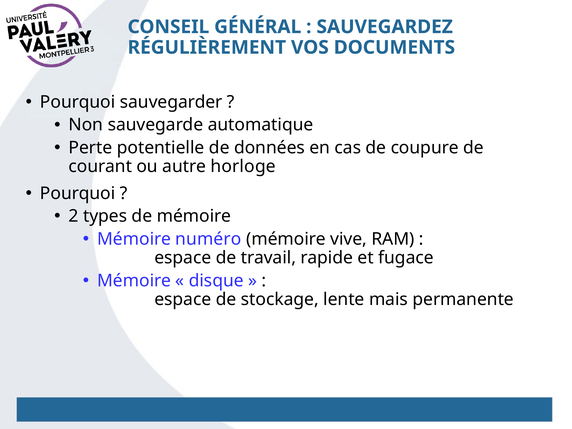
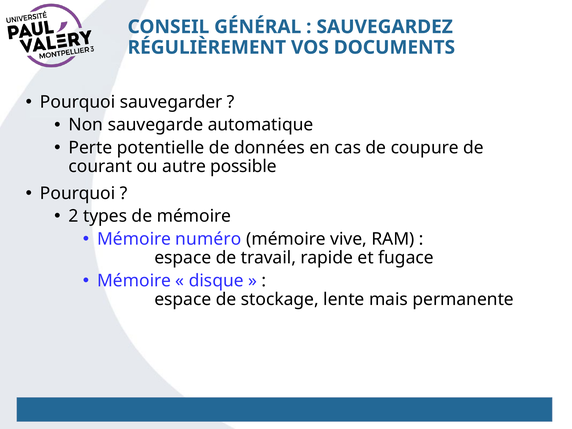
horloge: horloge -> possible
